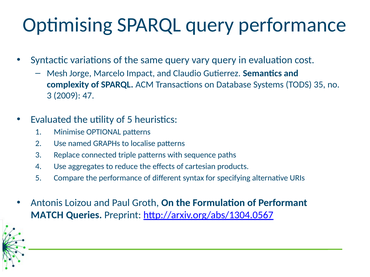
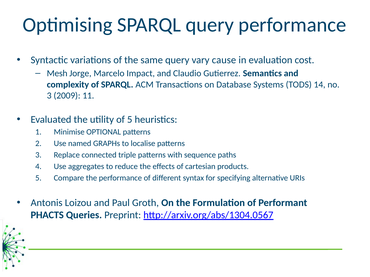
vary query: query -> cause
35: 35 -> 14
47: 47 -> 11
MATCH: MATCH -> PHACTS
